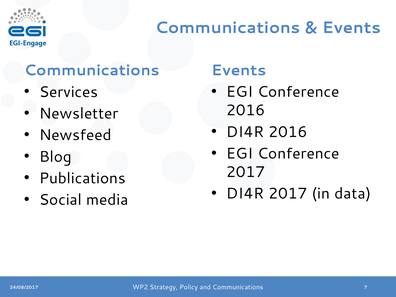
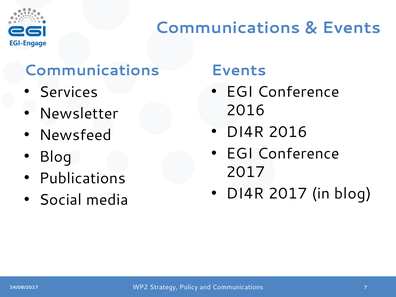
in data: data -> blog
